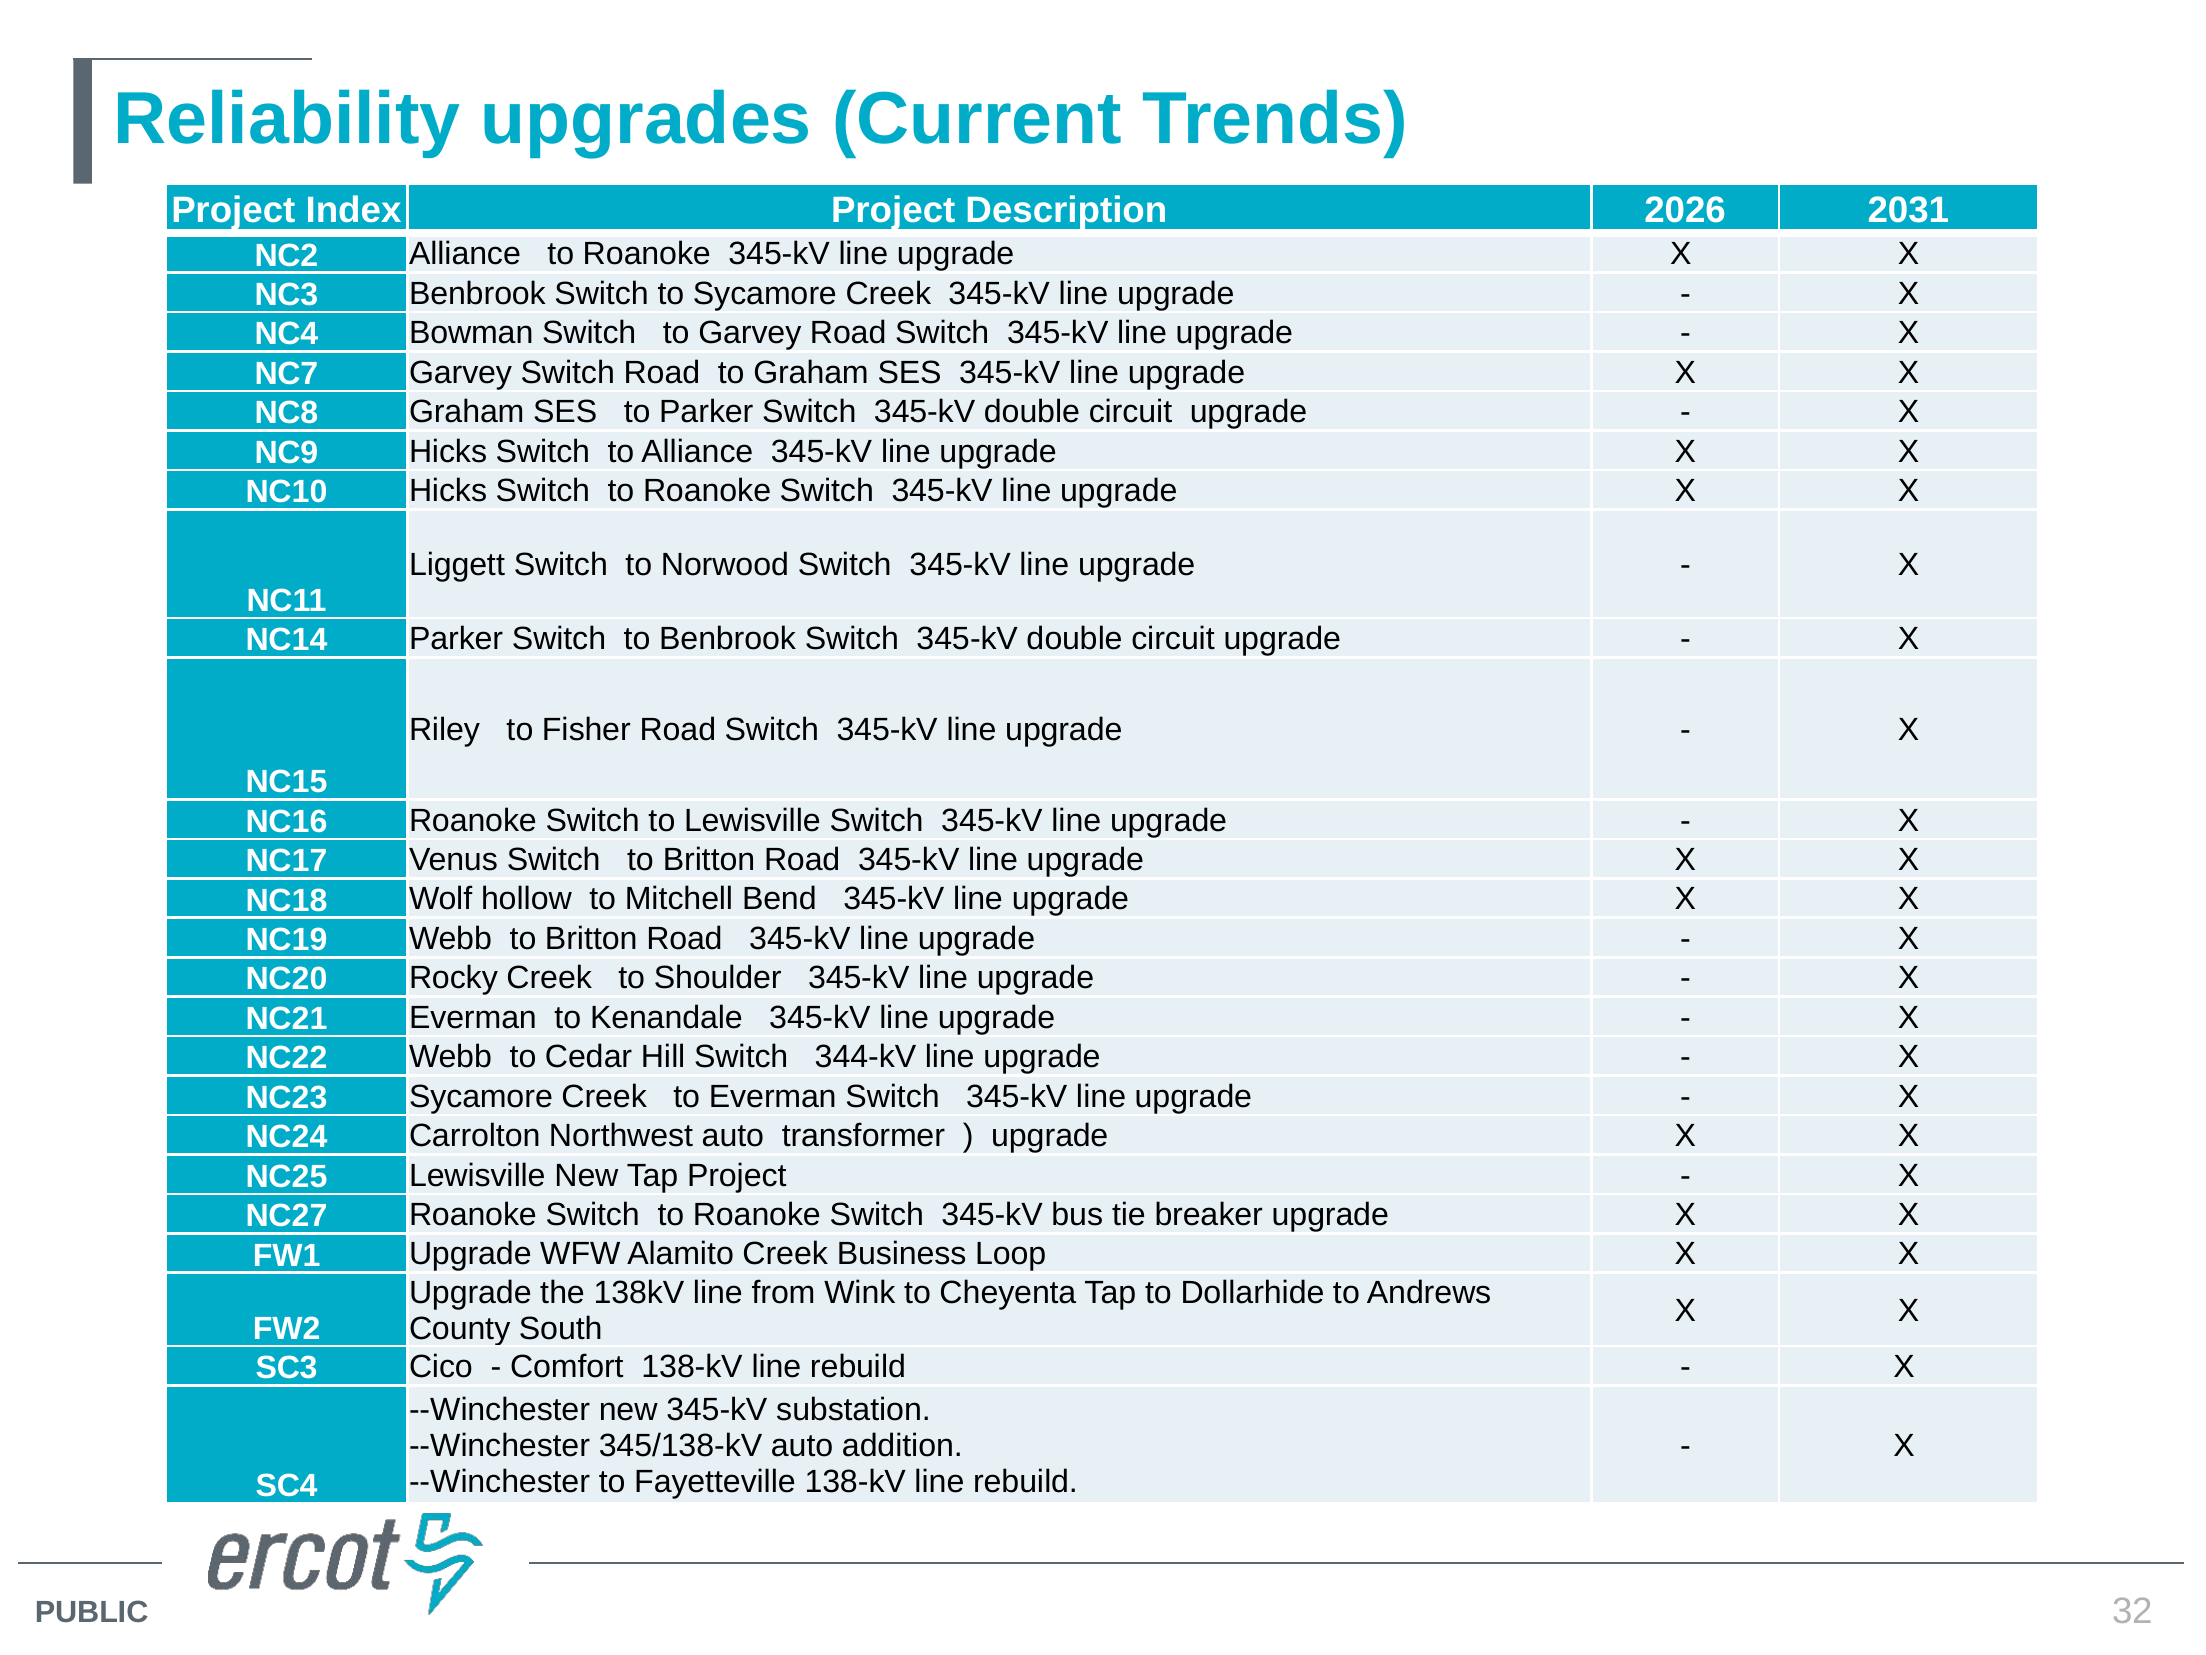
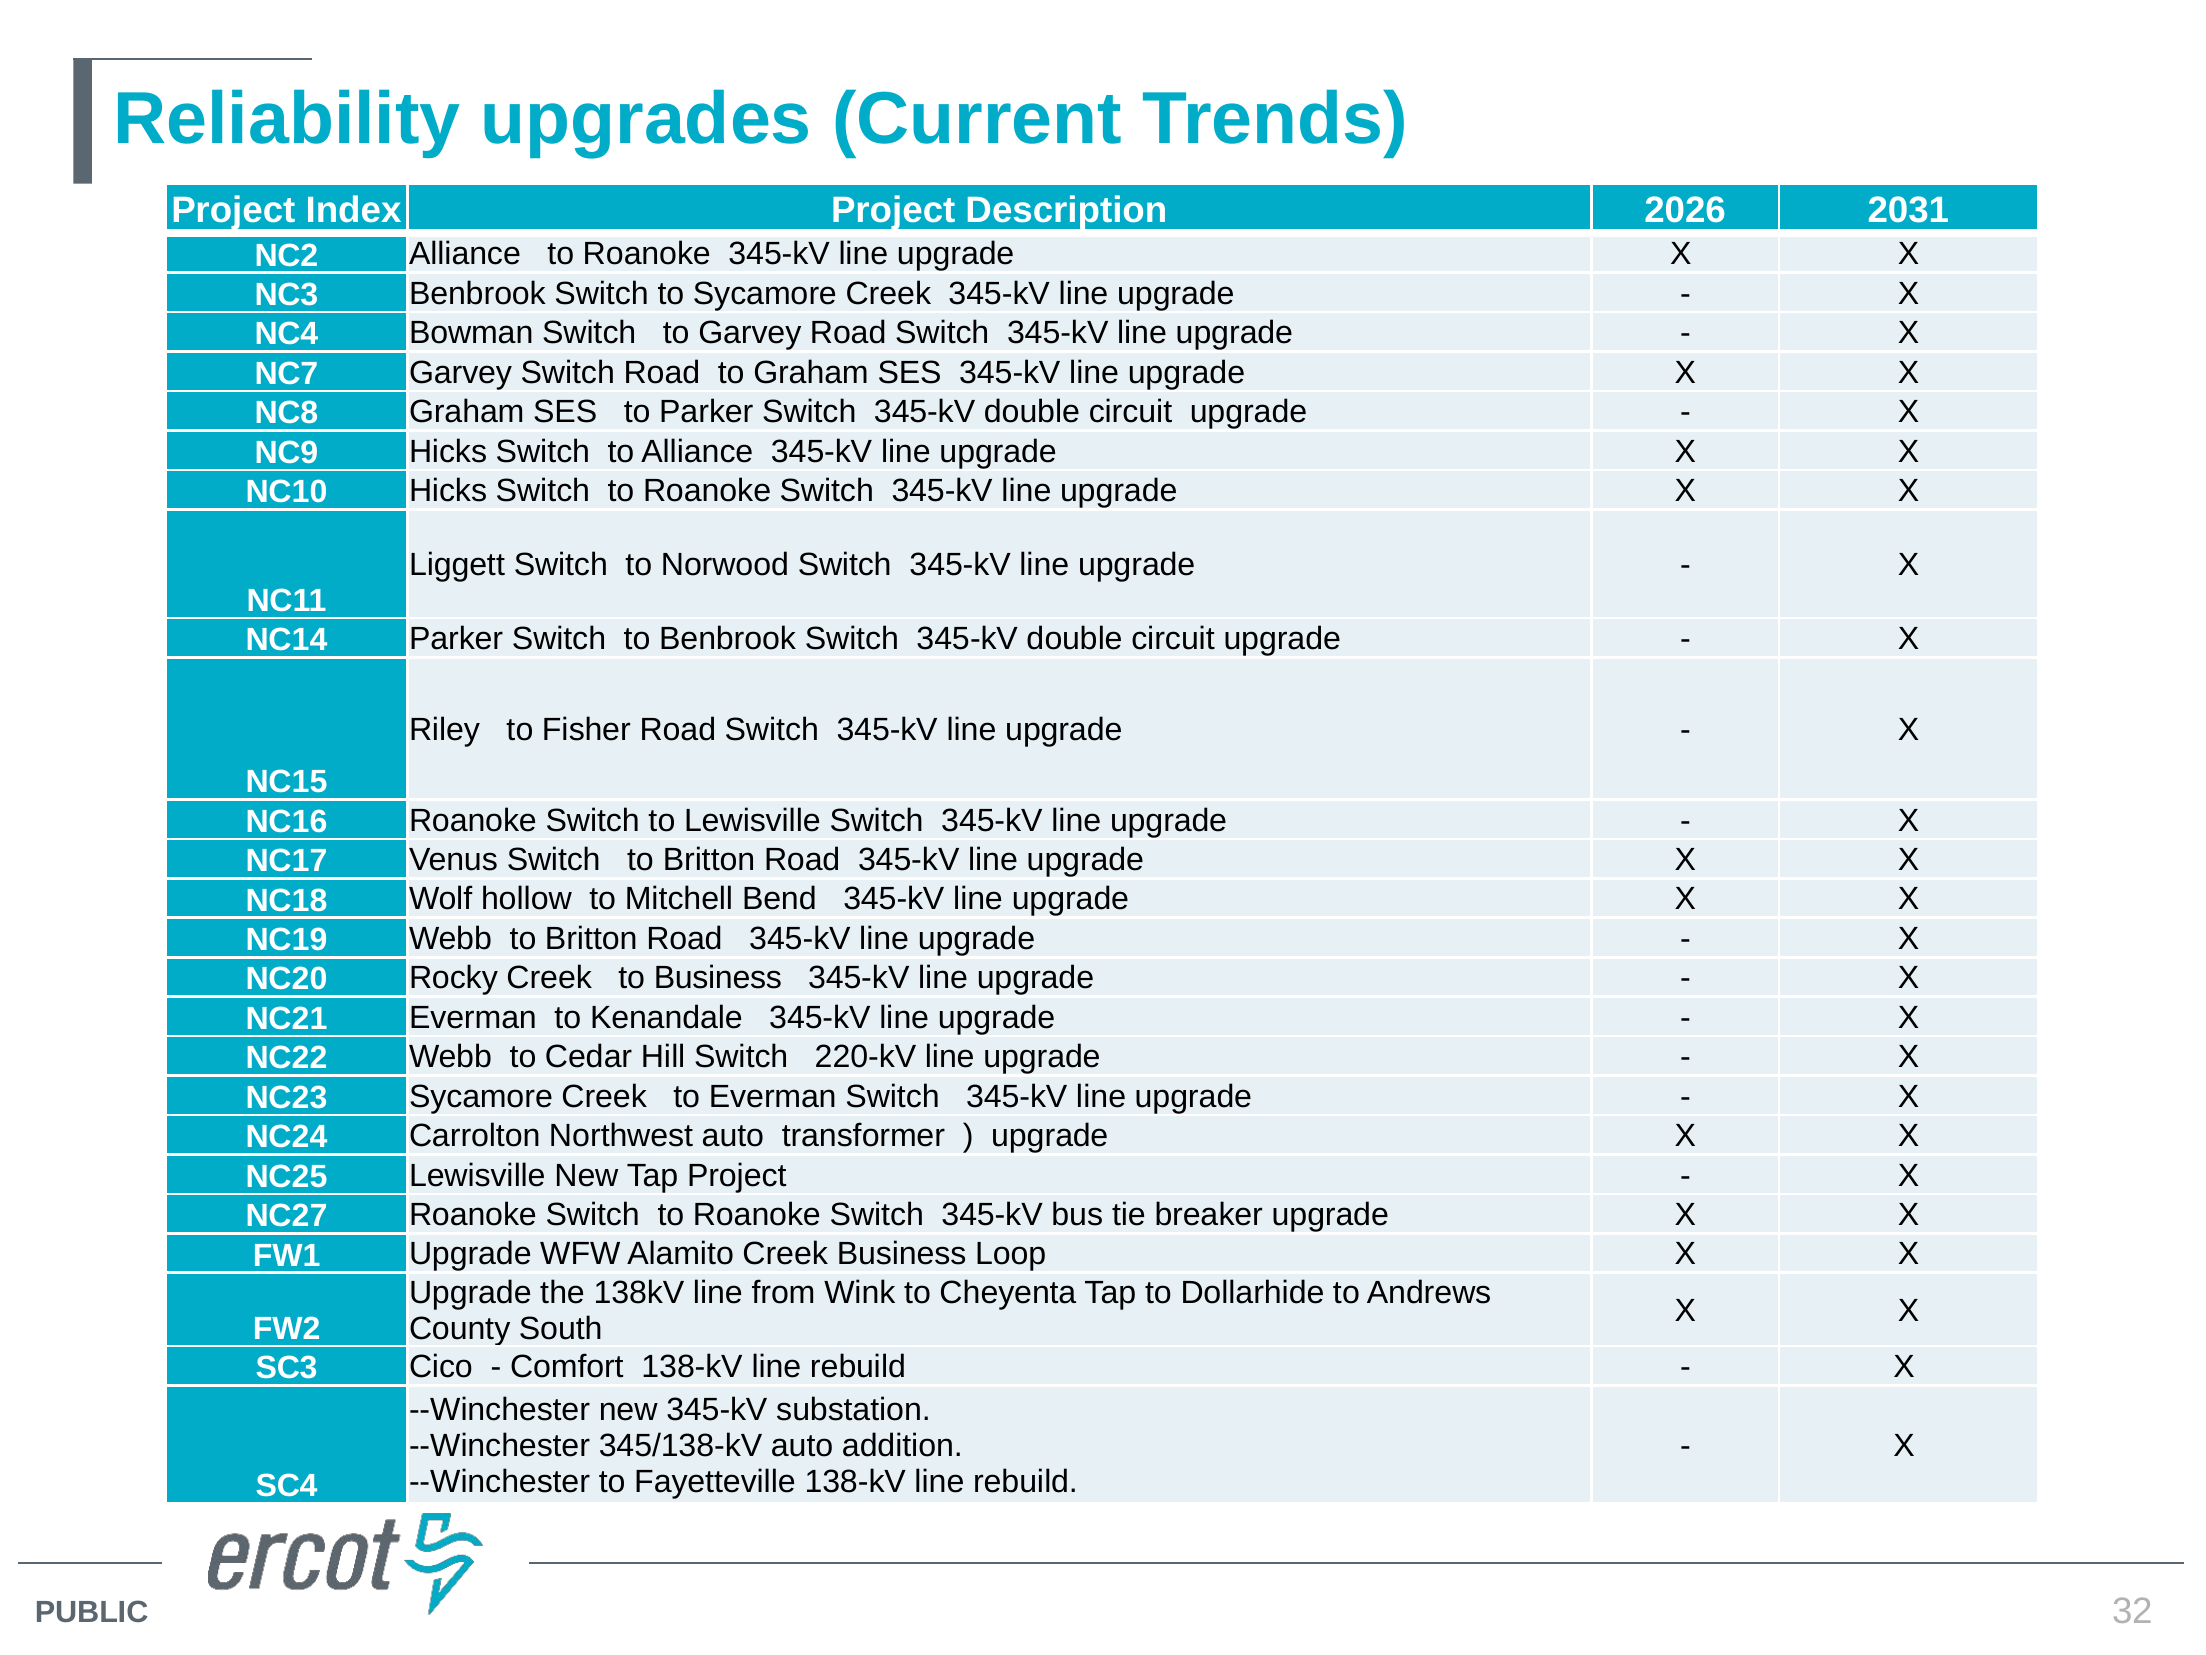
to Shoulder: Shoulder -> Business
344-kV: 344-kV -> 220-kV
